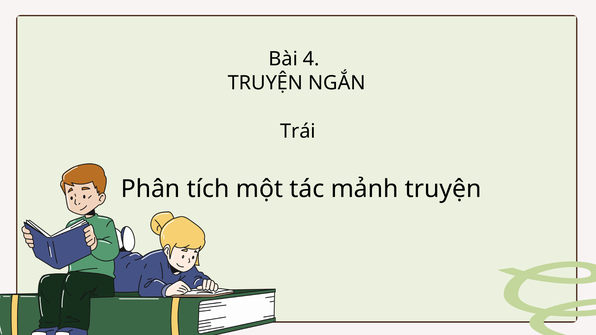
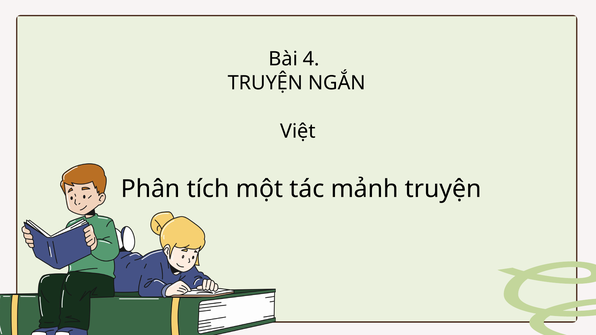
Trái: Trái -> Việt
